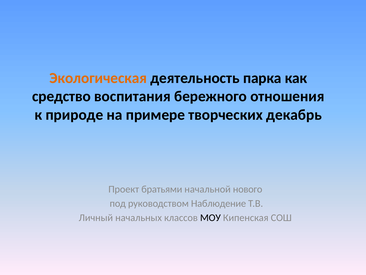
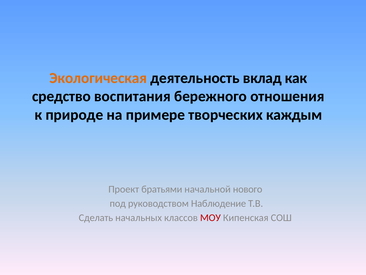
парка: парка -> вклад
декабрь: декабрь -> каждым
Личный: Личный -> Сделать
МОУ colour: black -> red
